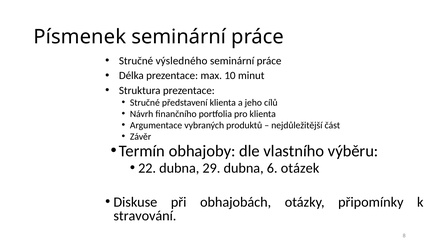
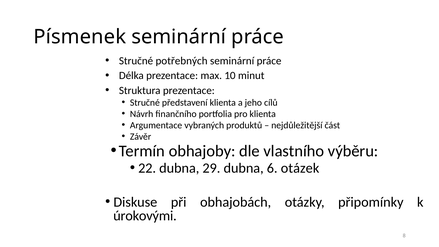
výsledného: výsledného -> potřebných
stravování: stravování -> úrokovými
